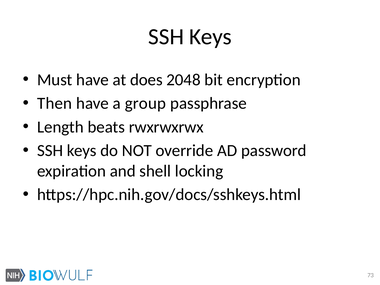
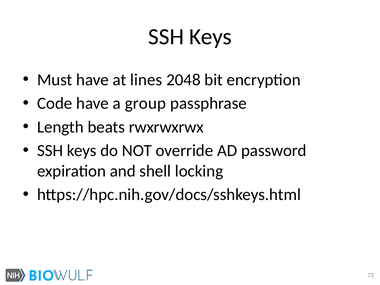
does: does -> lines
Then: Then -> Code
